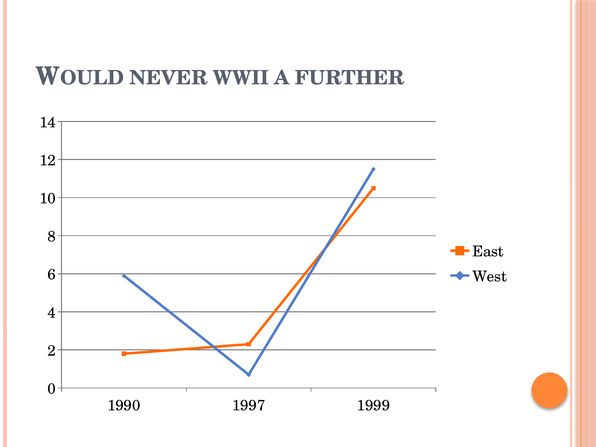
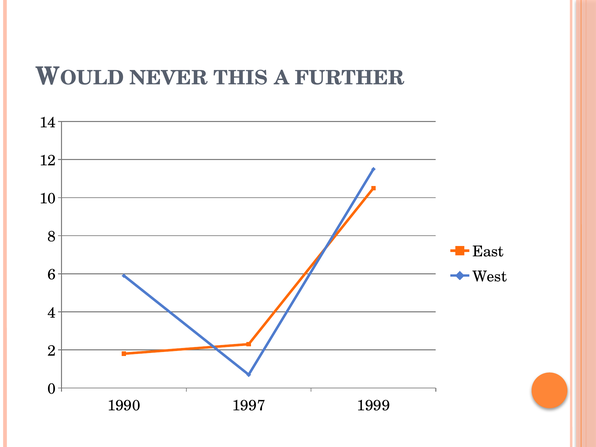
WWII: WWII -> THIS
